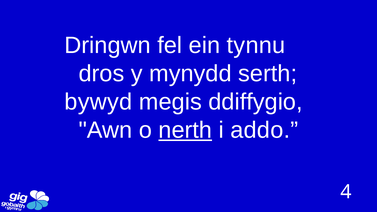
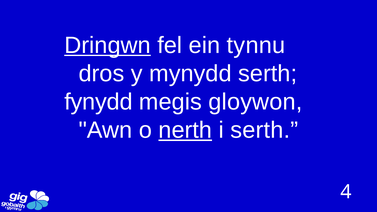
Dringwn underline: none -> present
bywyd: bywyd -> fynydd
ddiffygio: ddiffygio -> gloywon
i addo: addo -> serth
